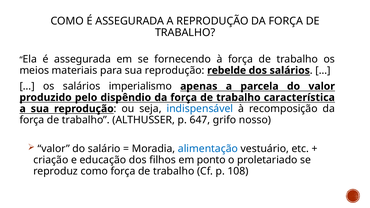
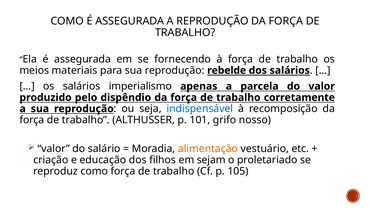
característica: característica -> corretamente
647: 647 -> 101
alimentação colour: blue -> orange
ponto: ponto -> sejam
108: 108 -> 105
